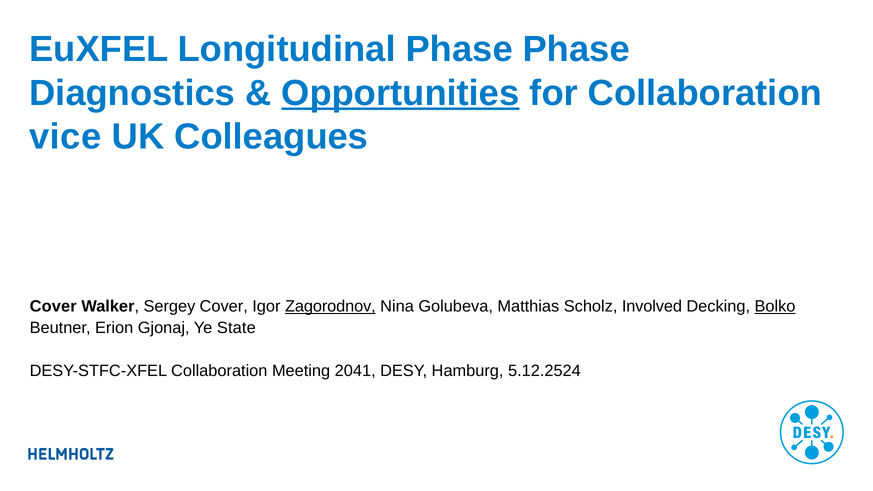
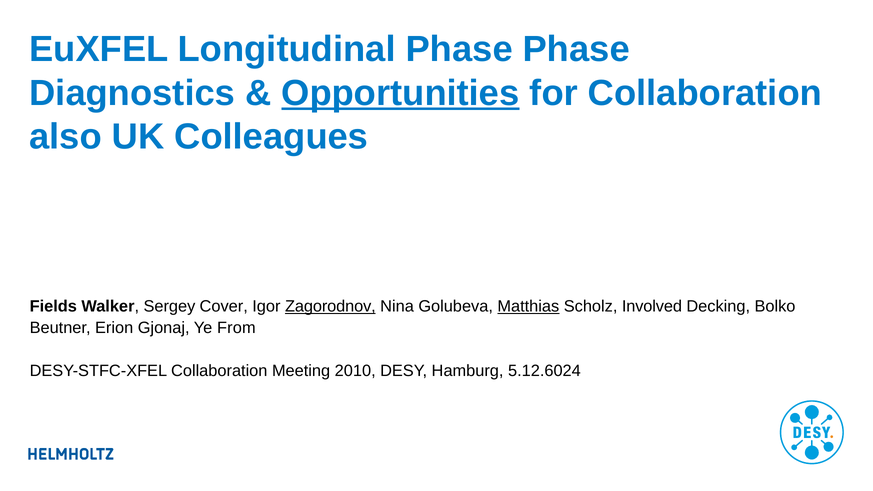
vice: vice -> also
Cover at (53, 306): Cover -> Fields
Matthias underline: none -> present
Bolko underline: present -> none
State: State -> From
2041: 2041 -> 2010
5.12.2524: 5.12.2524 -> 5.12.6024
